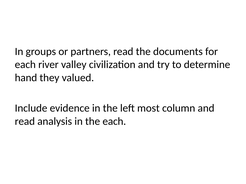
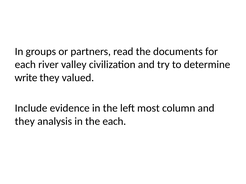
hand: hand -> write
read at (25, 122): read -> they
